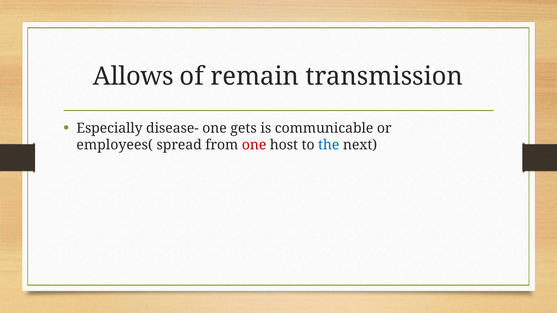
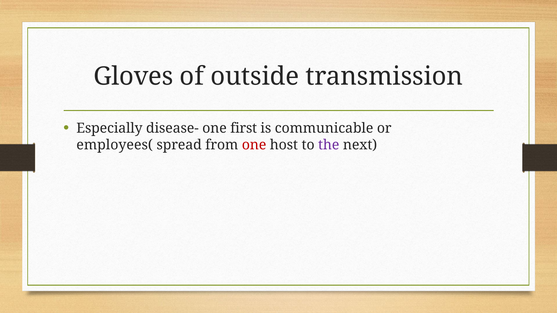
Allows: Allows -> Gloves
remain: remain -> outside
gets: gets -> first
the colour: blue -> purple
